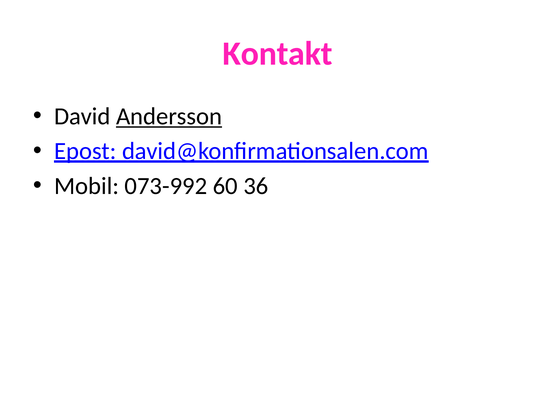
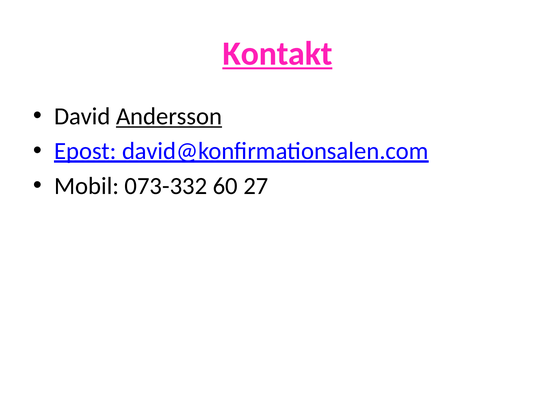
Kontakt underline: none -> present
073-992: 073-992 -> 073-332
36: 36 -> 27
